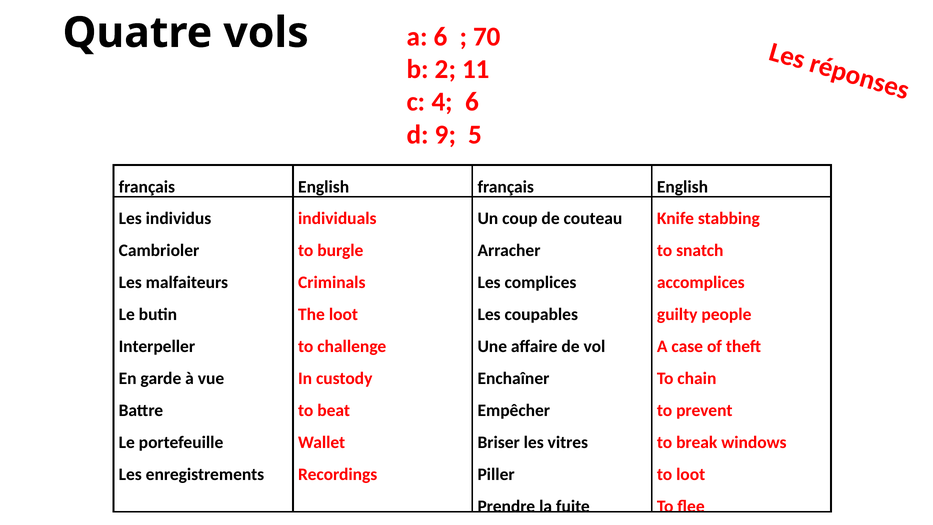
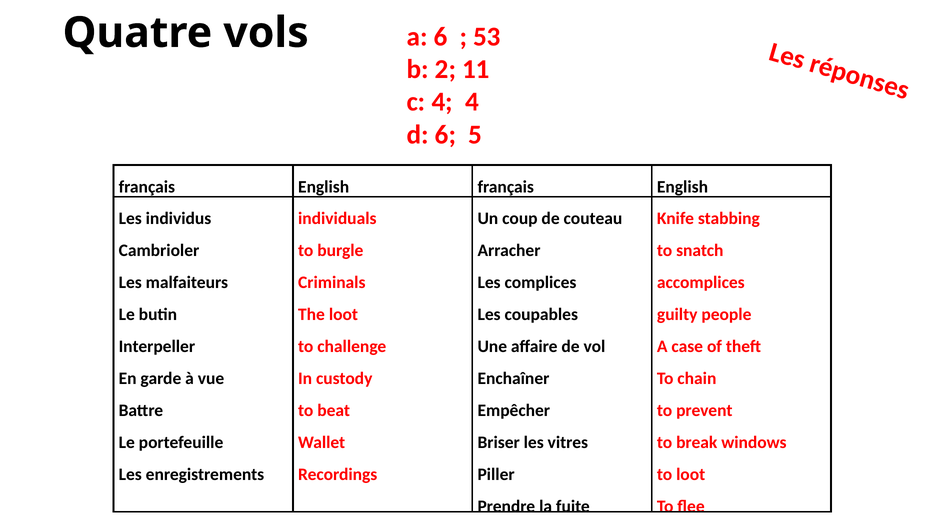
70: 70 -> 53
4 6: 6 -> 4
d 9: 9 -> 6
